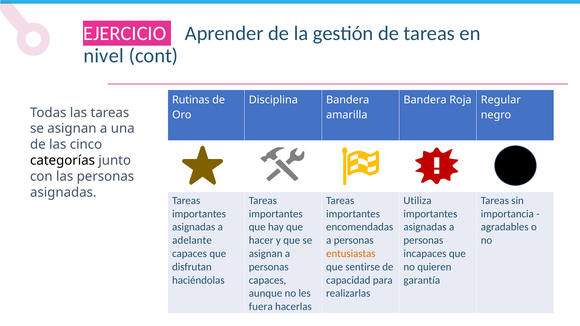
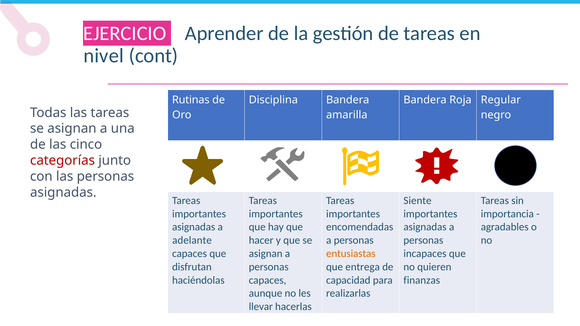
categorías colour: black -> red
Utiliza: Utiliza -> Siente
sentirse: sentirse -> entrega
garantía: garantía -> finanzas
fuera: fuera -> llevar
